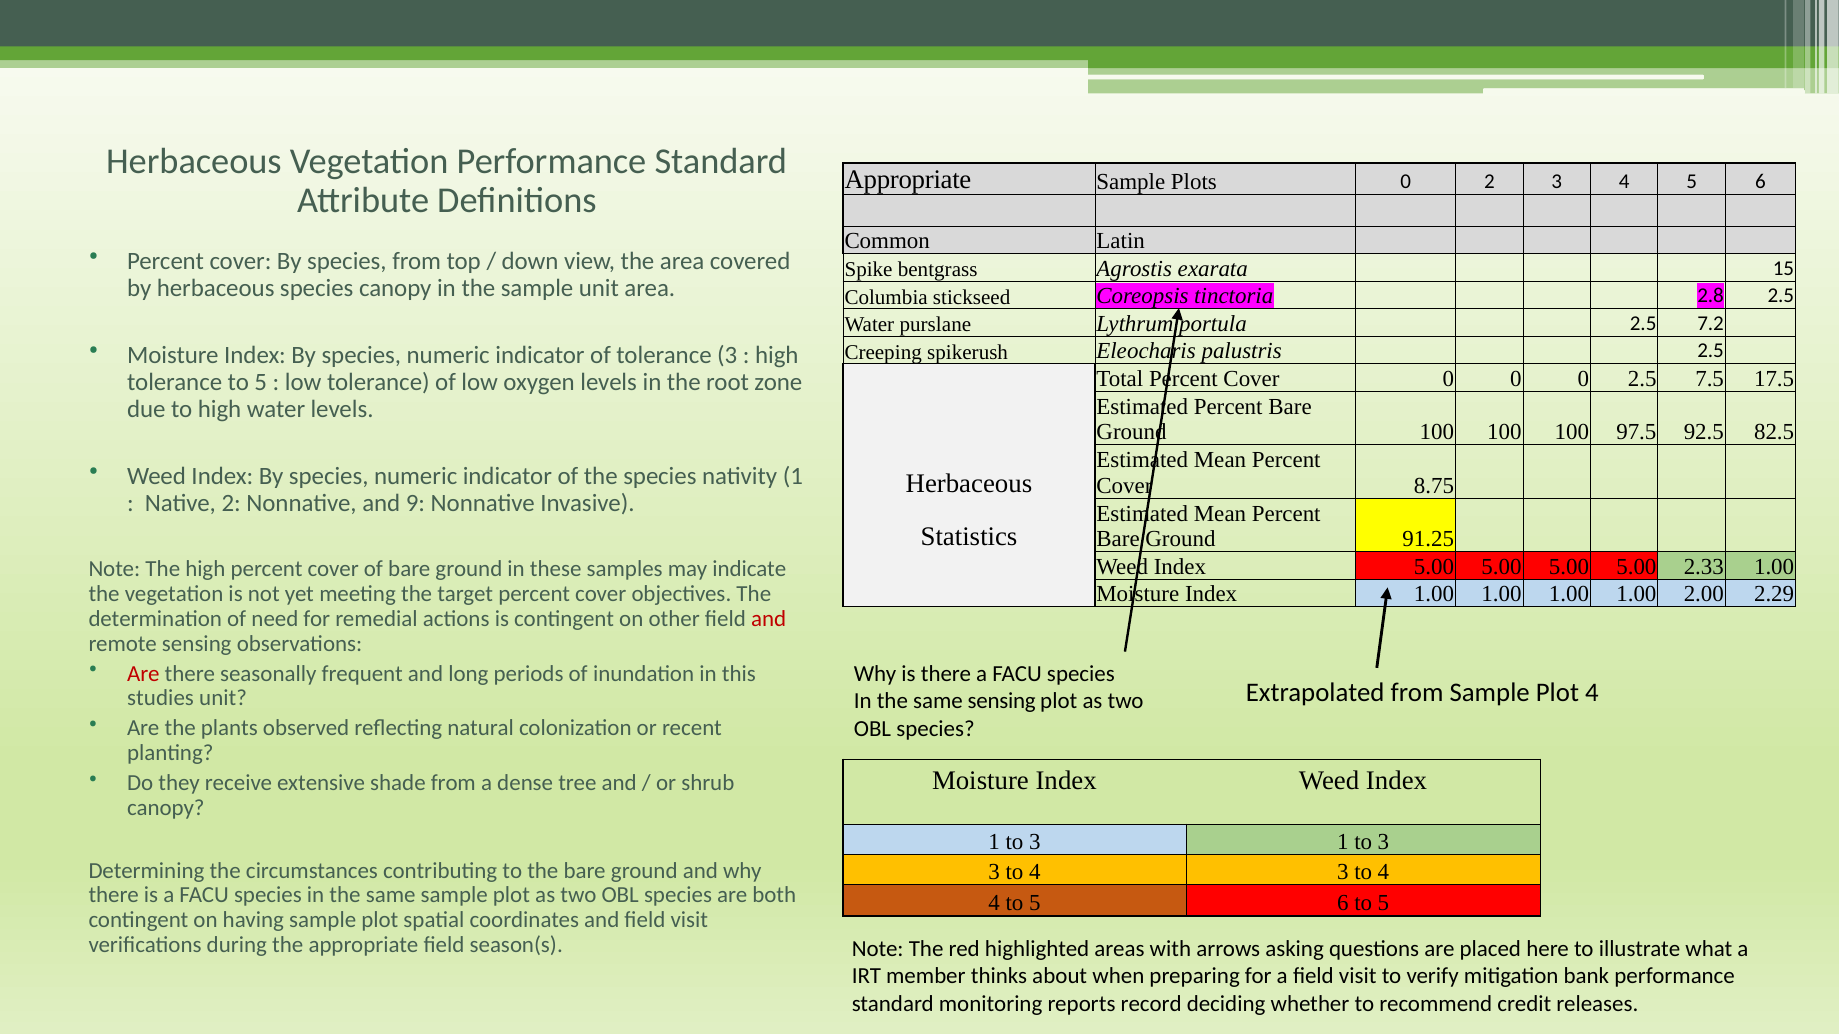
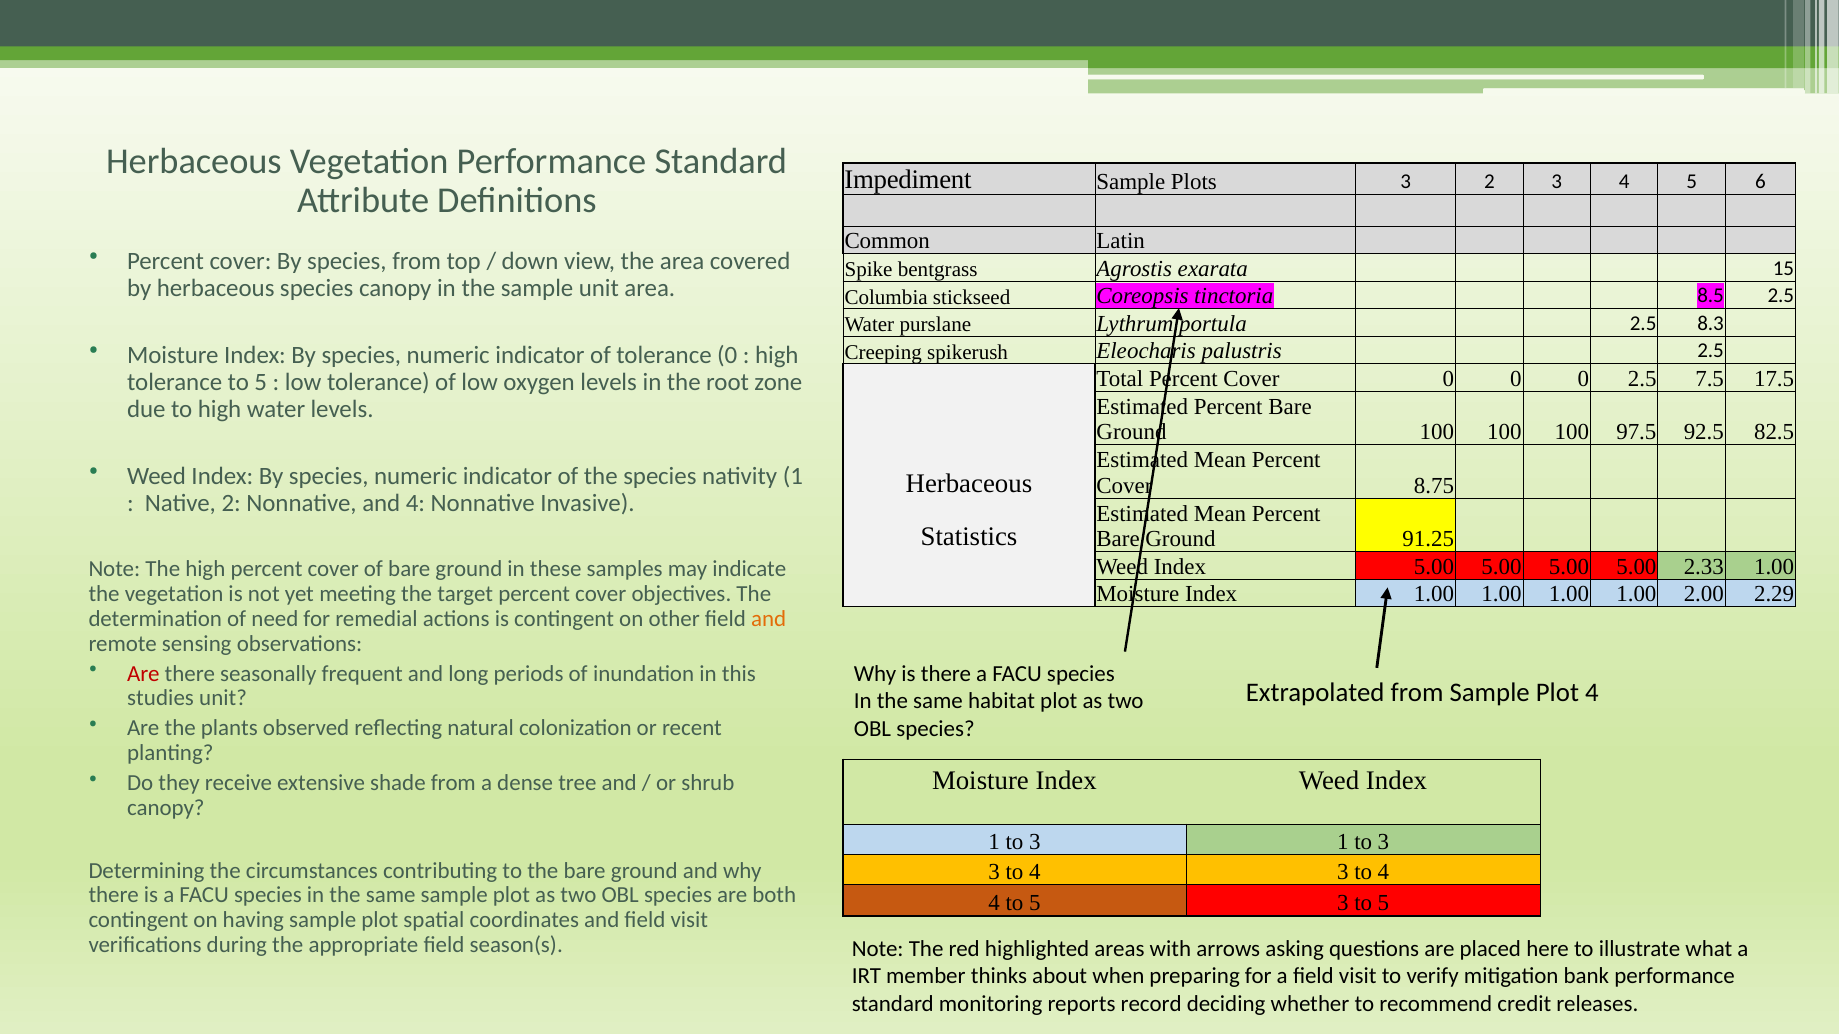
Appropriate at (908, 180): Appropriate -> Impediment
Plots 0: 0 -> 3
2.8: 2.8 -> 8.5
7.2: 7.2 -> 8.3
tolerance 3: 3 -> 0
and 9: 9 -> 4
and at (769, 619) colour: red -> orange
same sensing: sensing -> habitat
to 5 6: 6 -> 3
